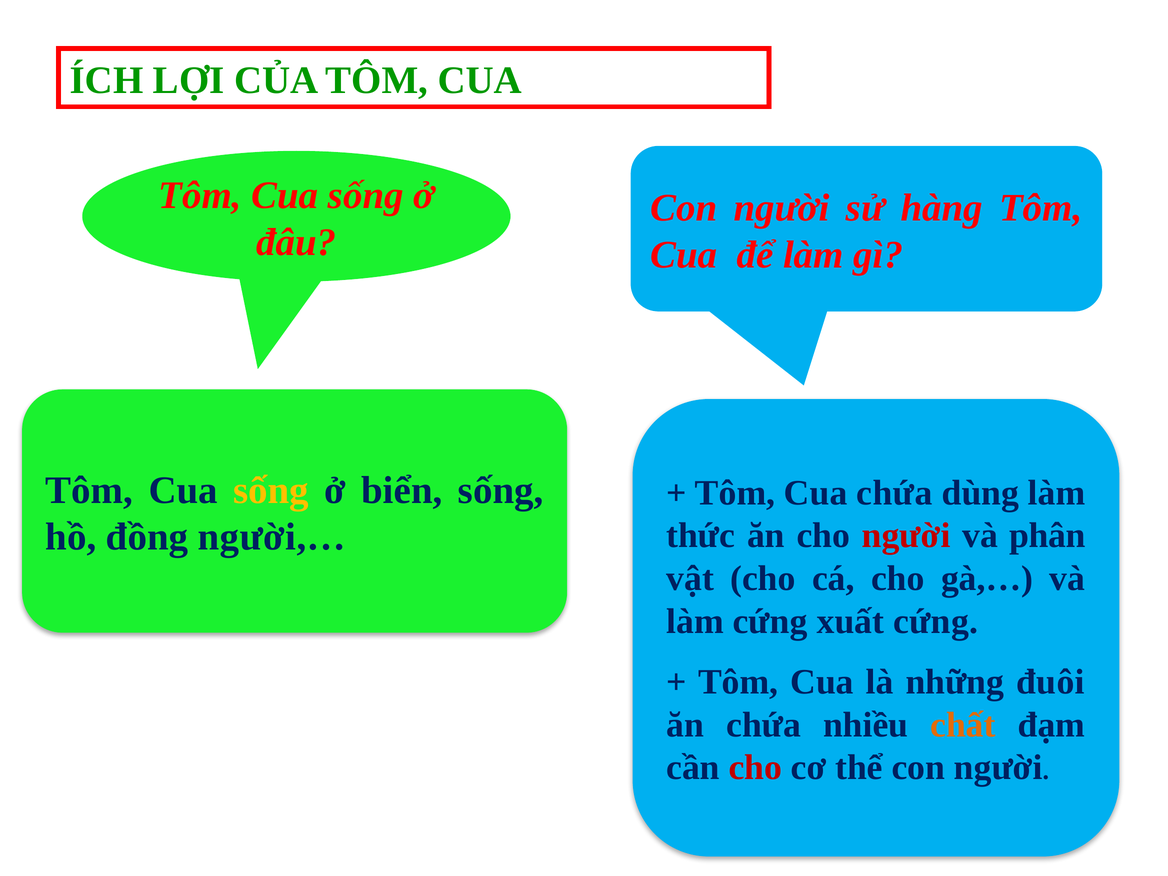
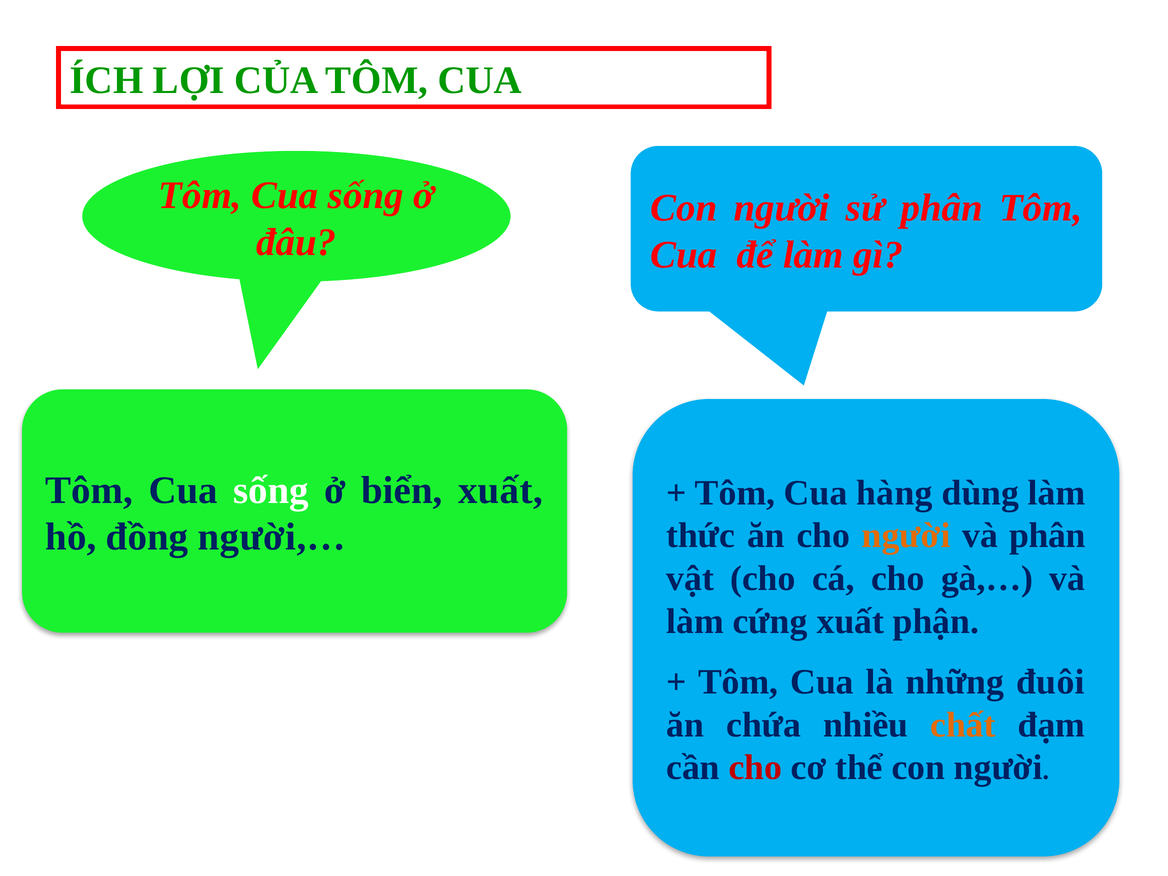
sử hàng: hàng -> phân
sống at (271, 490) colour: yellow -> white
biển sống: sống -> xuất
Cua chứa: chứa -> hàng
người at (906, 536) colour: red -> orange
xuất cứng: cứng -> phận
